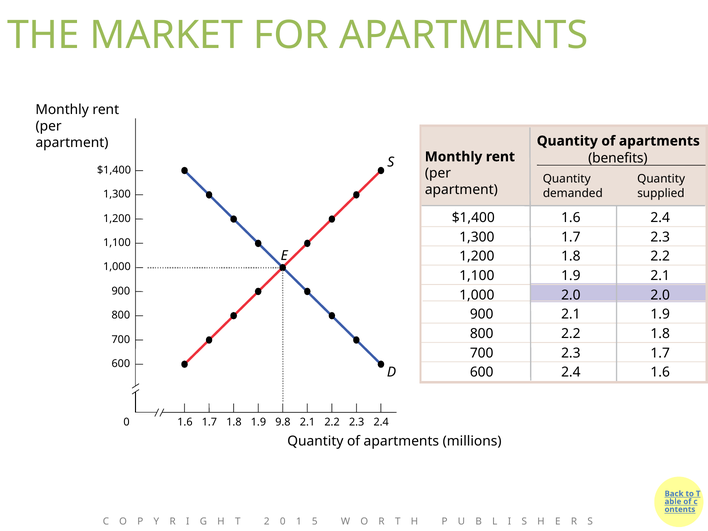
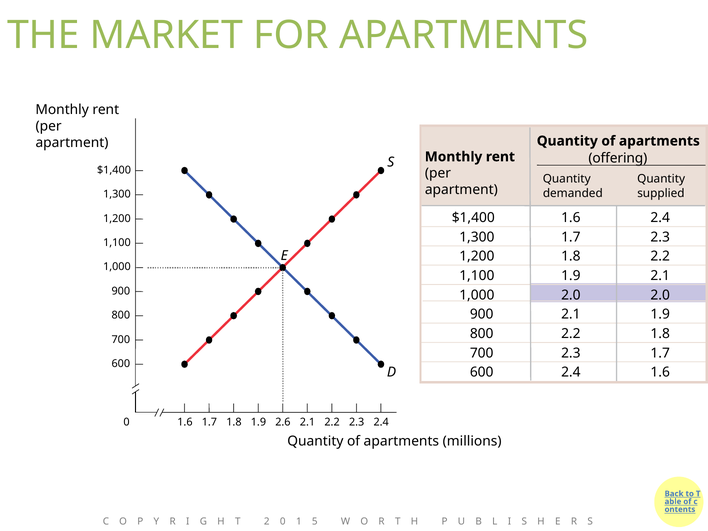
benefits: benefits -> offering
9.8: 9.8 -> 2.6
